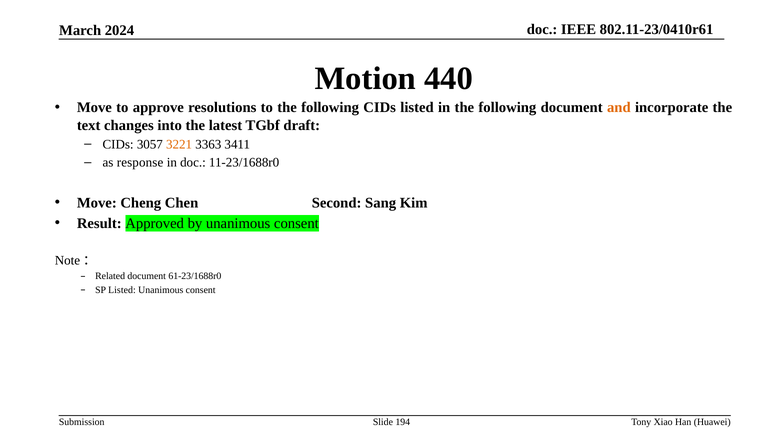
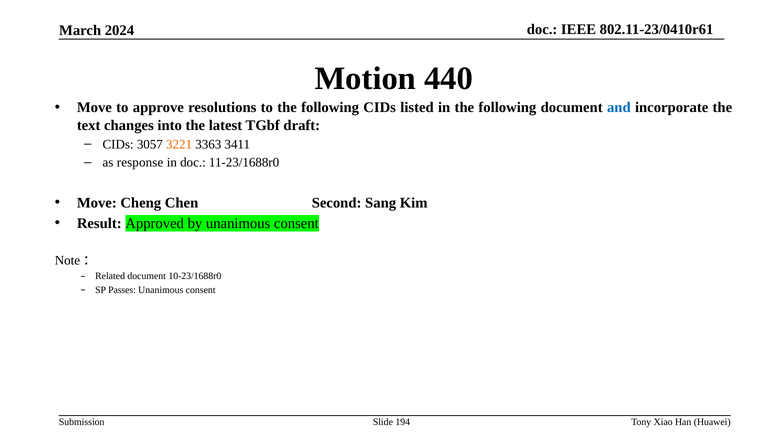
and colour: orange -> blue
61-23/1688r0: 61-23/1688r0 -> 10-23/1688r0
SP Listed: Listed -> Passes
